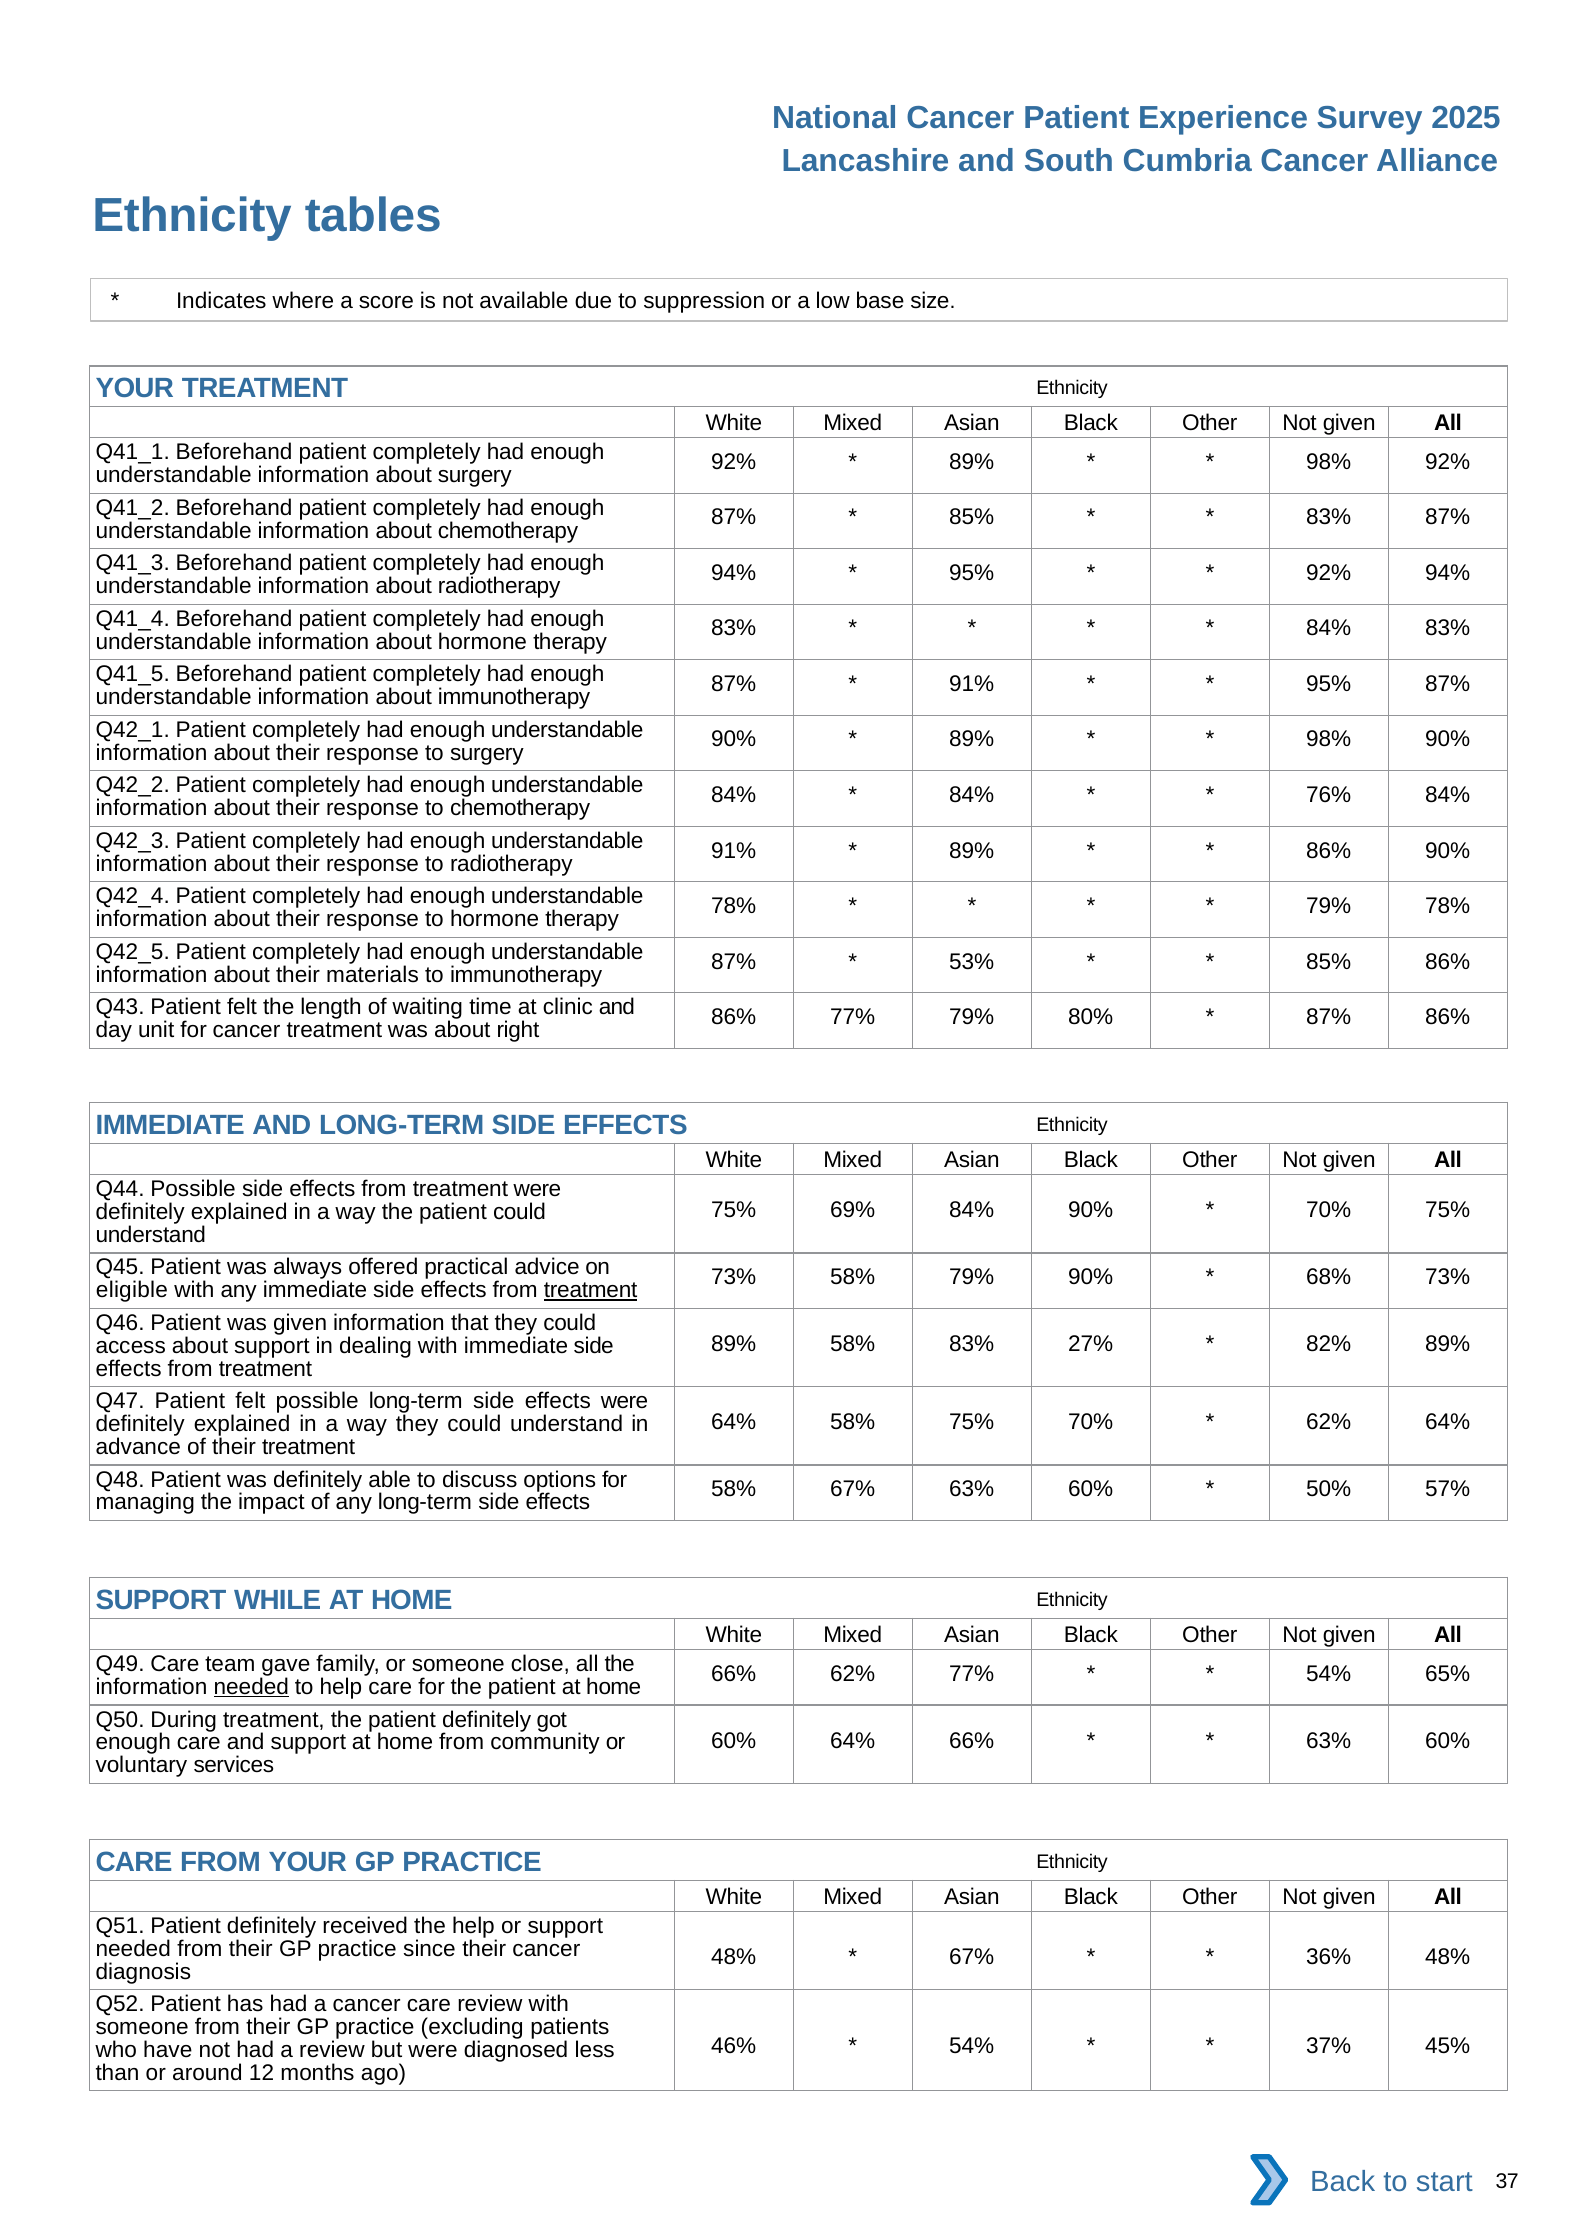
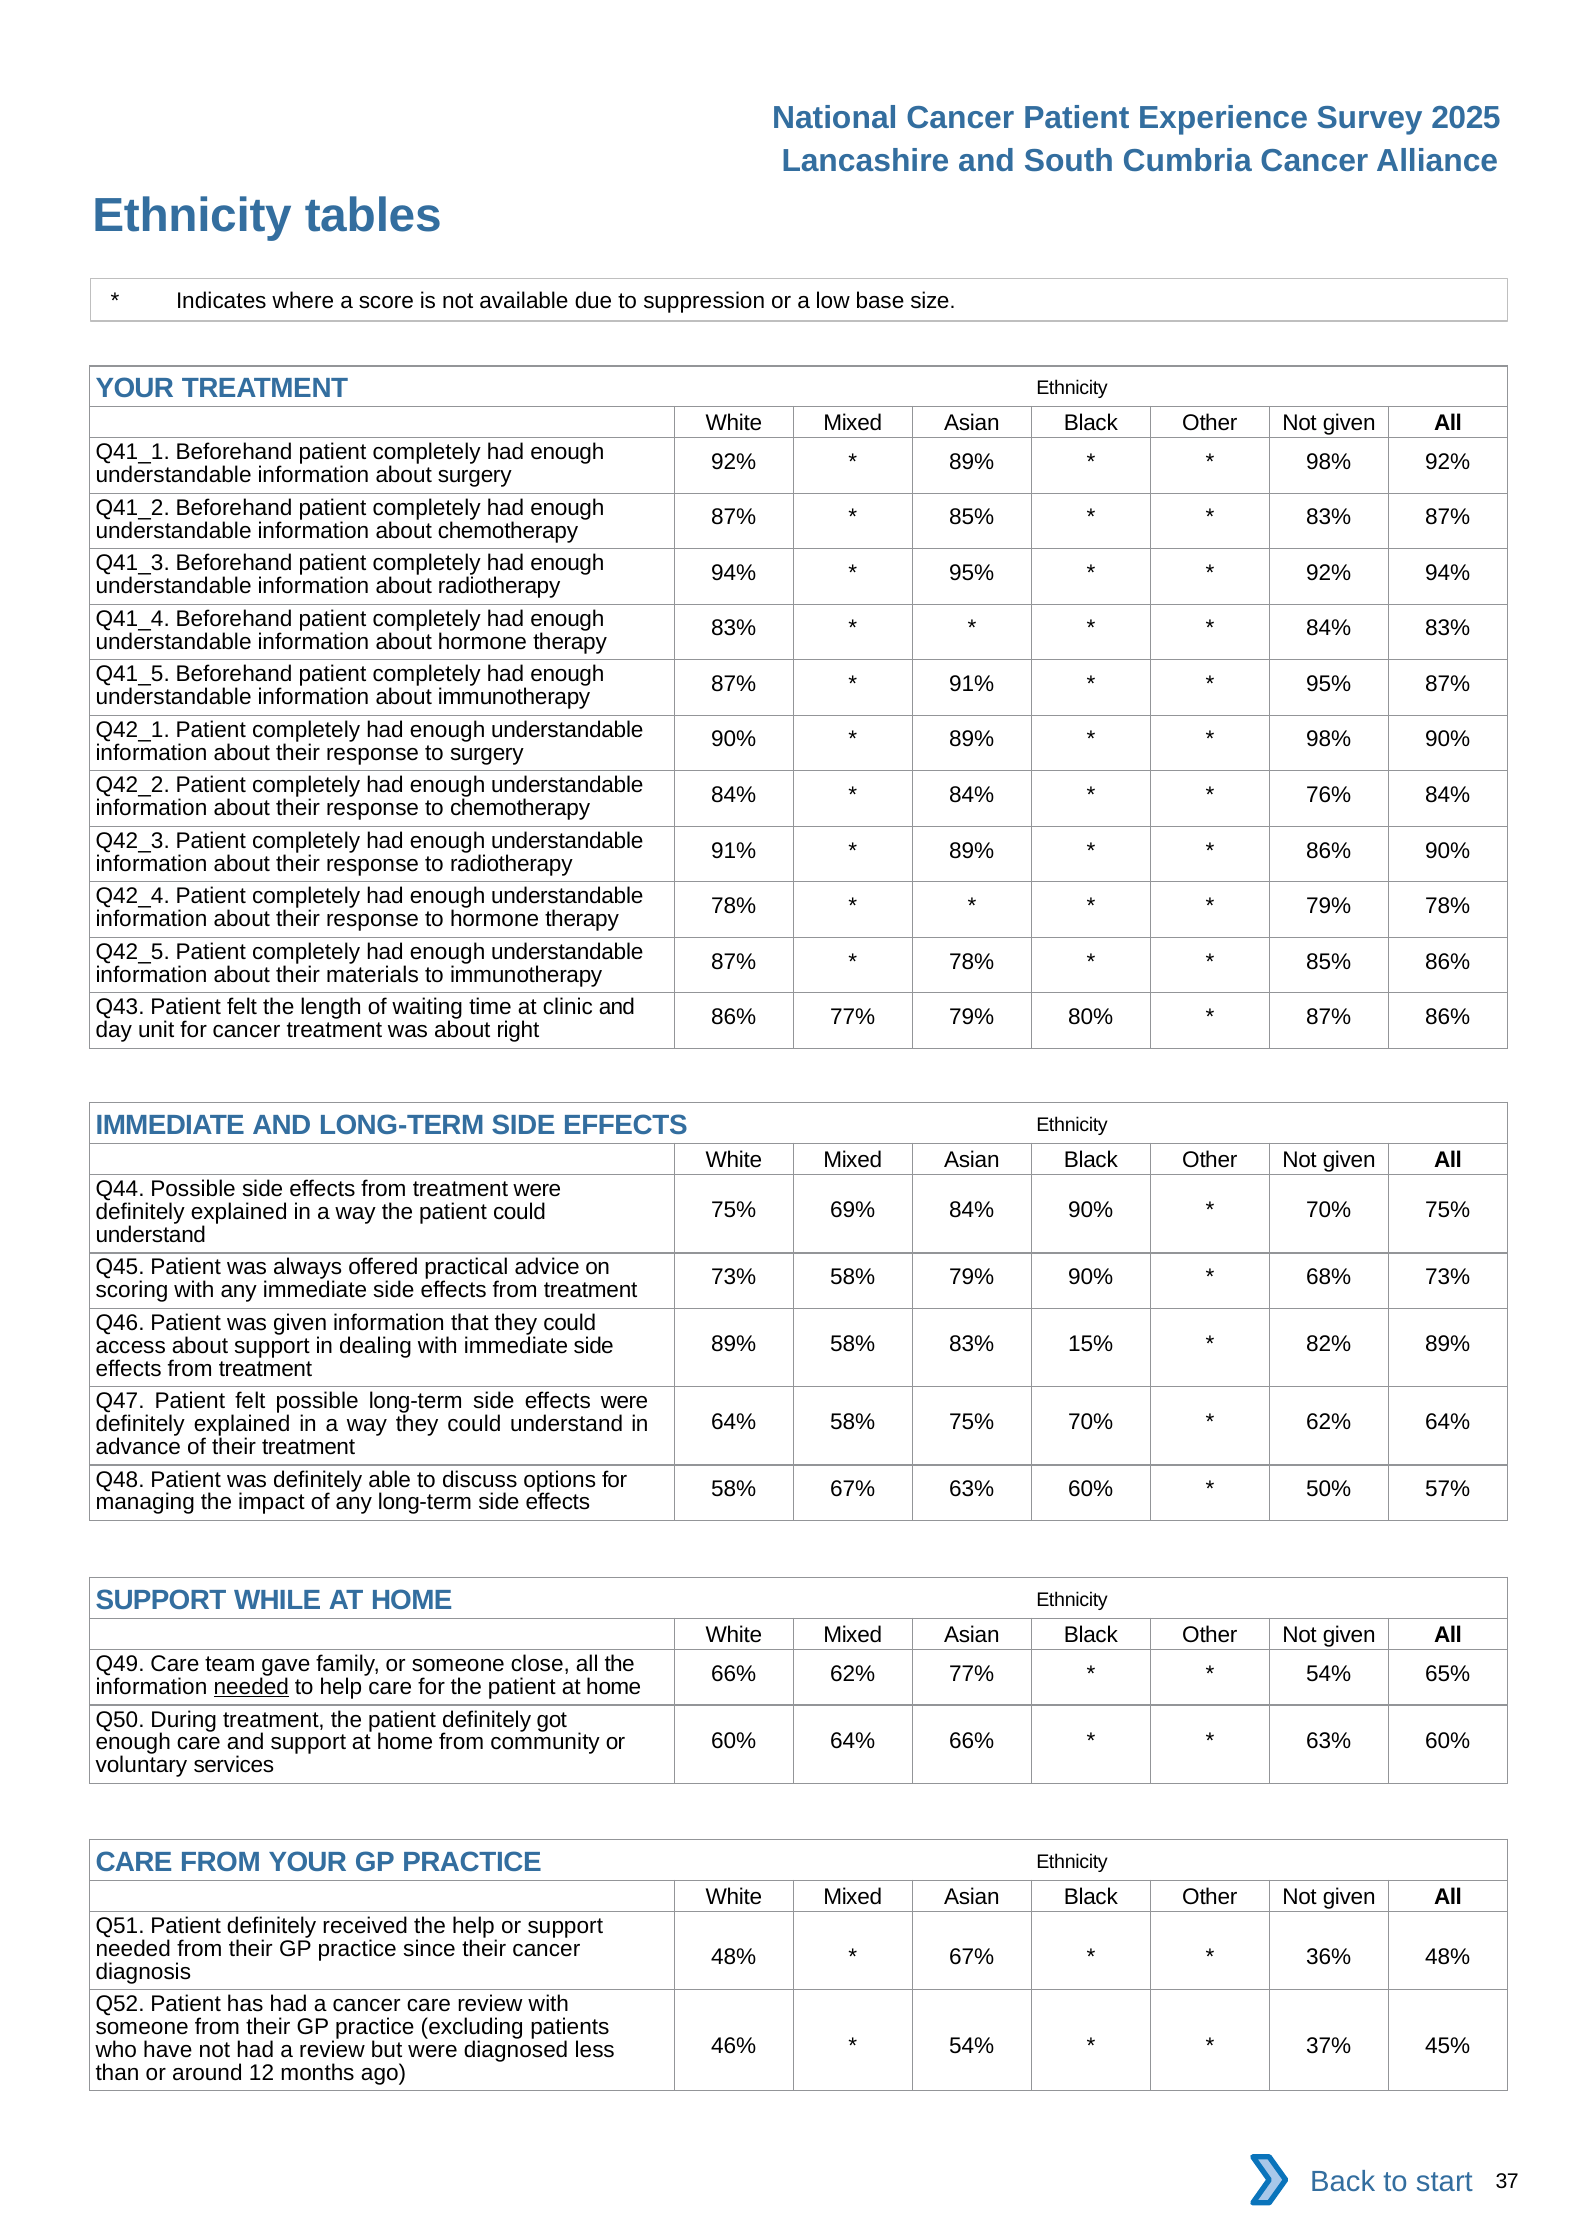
53% at (972, 962): 53% -> 78%
eligible: eligible -> scoring
treatment at (591, 1291) underline: present -> none
27%: 27% -> 15%
